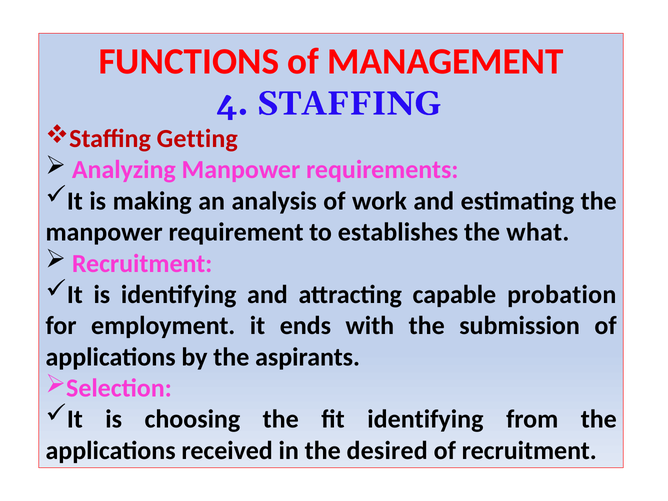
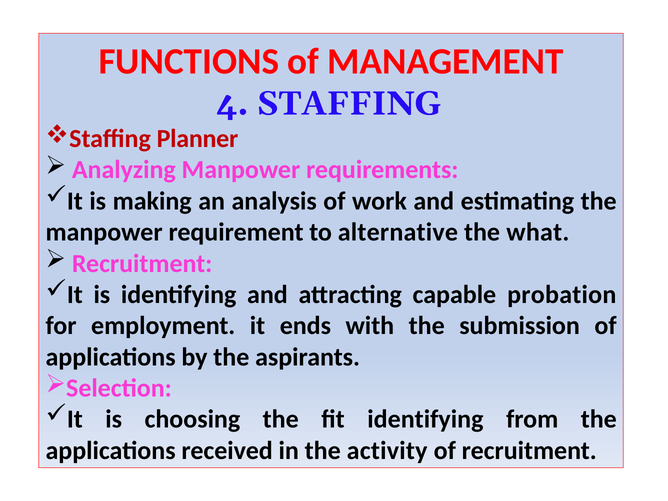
Getting: Getting -> Planner
establishes: establishes -> alternative
desired: desired -> activity
